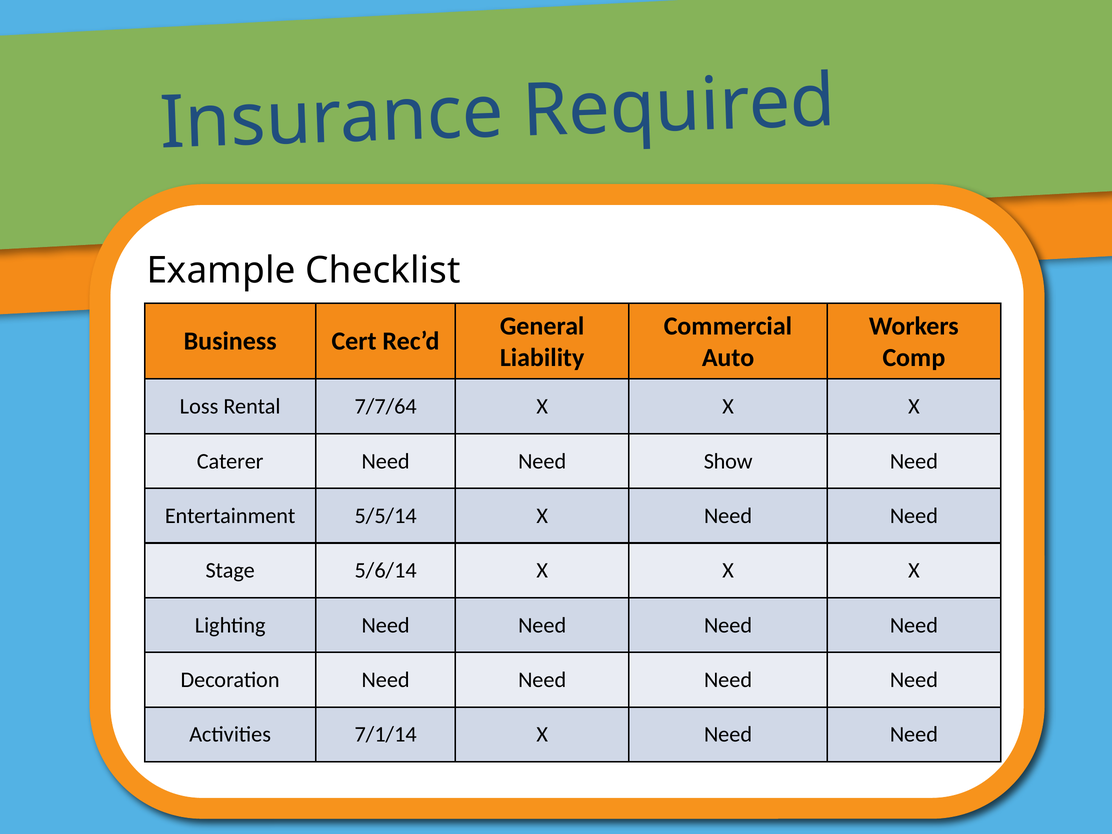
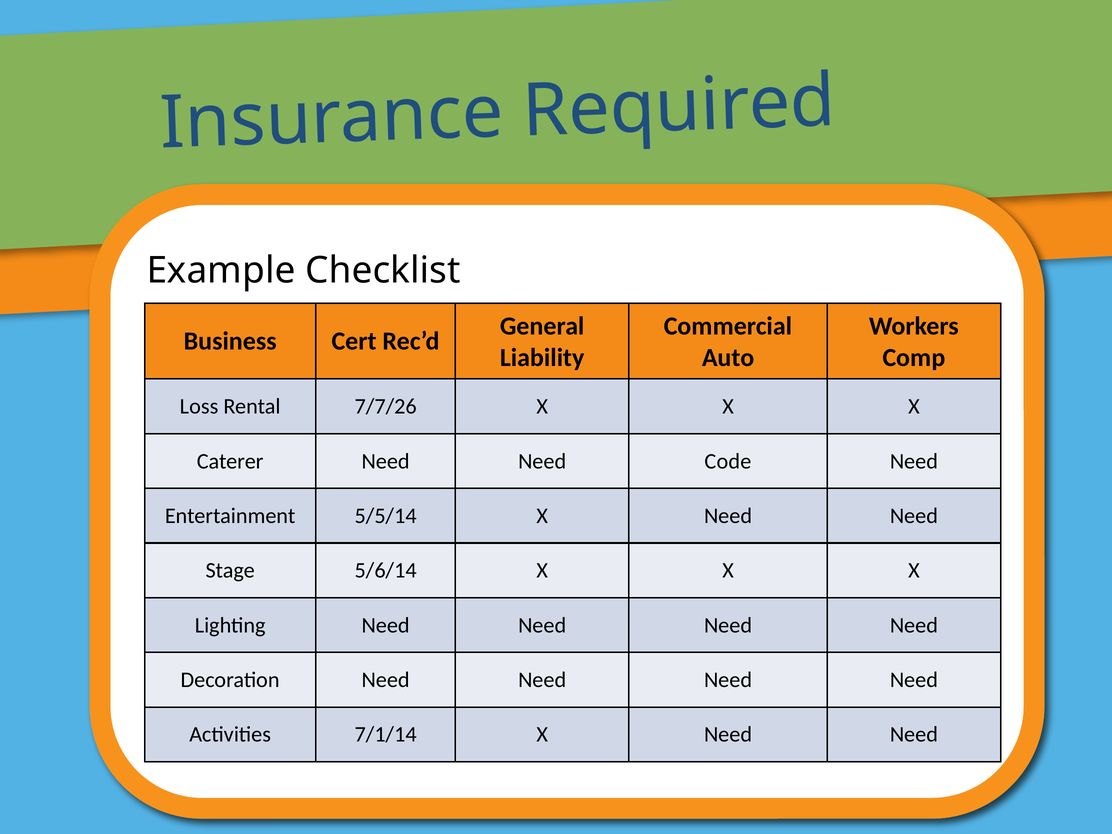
7/7/64: 7/7/64 -> 7/7/26
Show: Show -> Code
